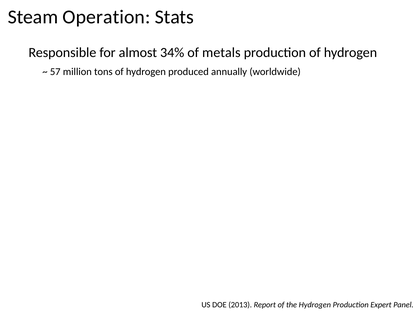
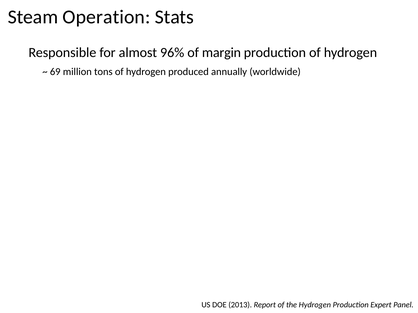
34%: 34% -> 96%
metals: metals -> margin
57: 57 -> 69
